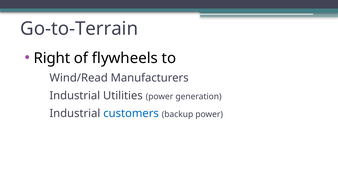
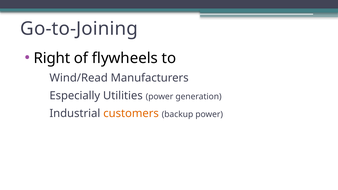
Go-to-Terrain: Go-to-Terrain -> Go-to-Joining
Industrial at (75, 96): Industrial -> Especially
customers colour: blue -> orange
